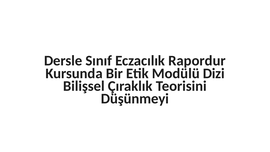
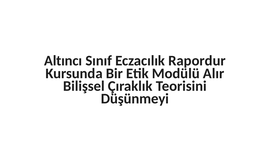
Dersle: Dersle -> Altıncı
Dizi: Dizi -> Alır
